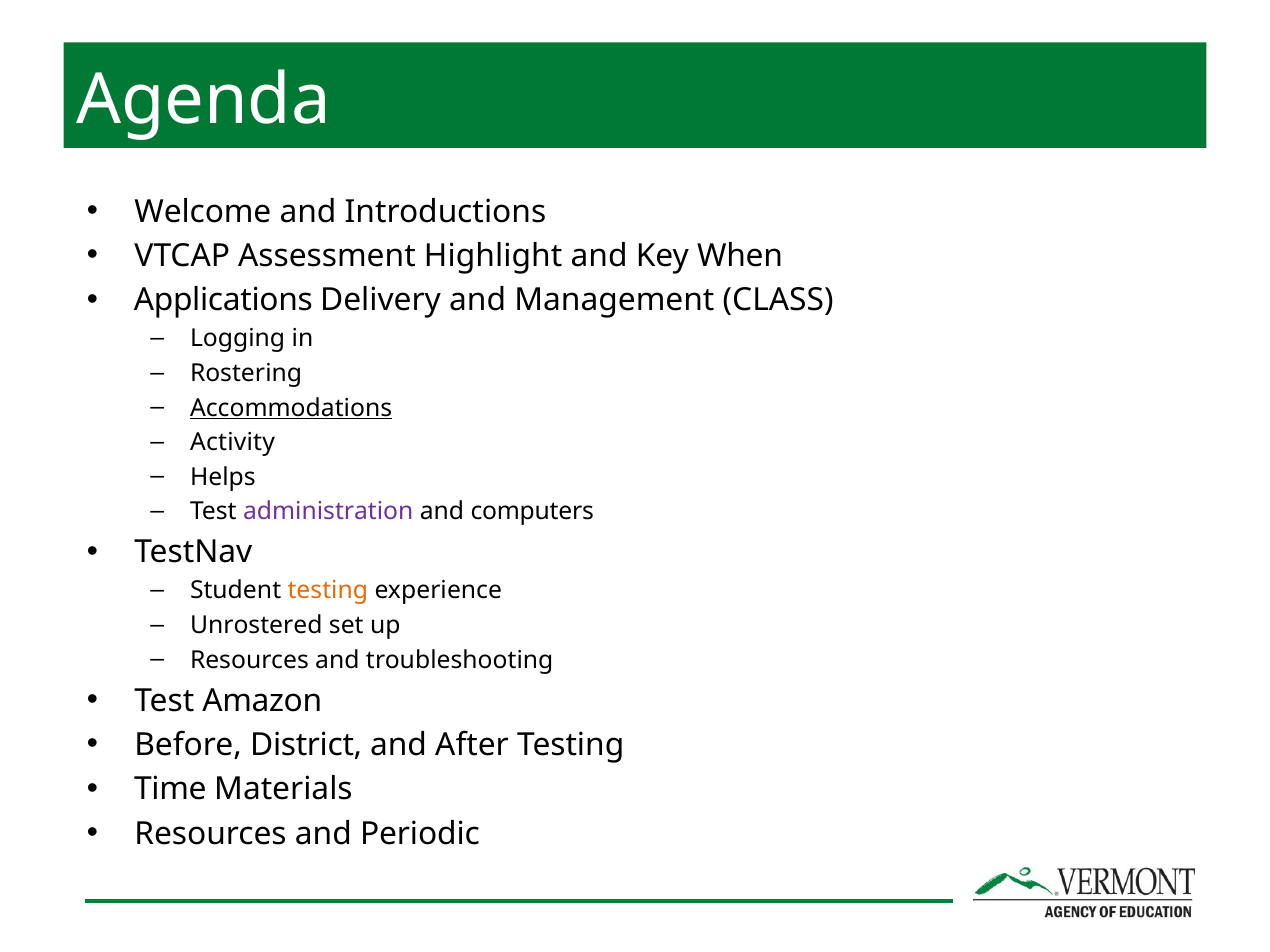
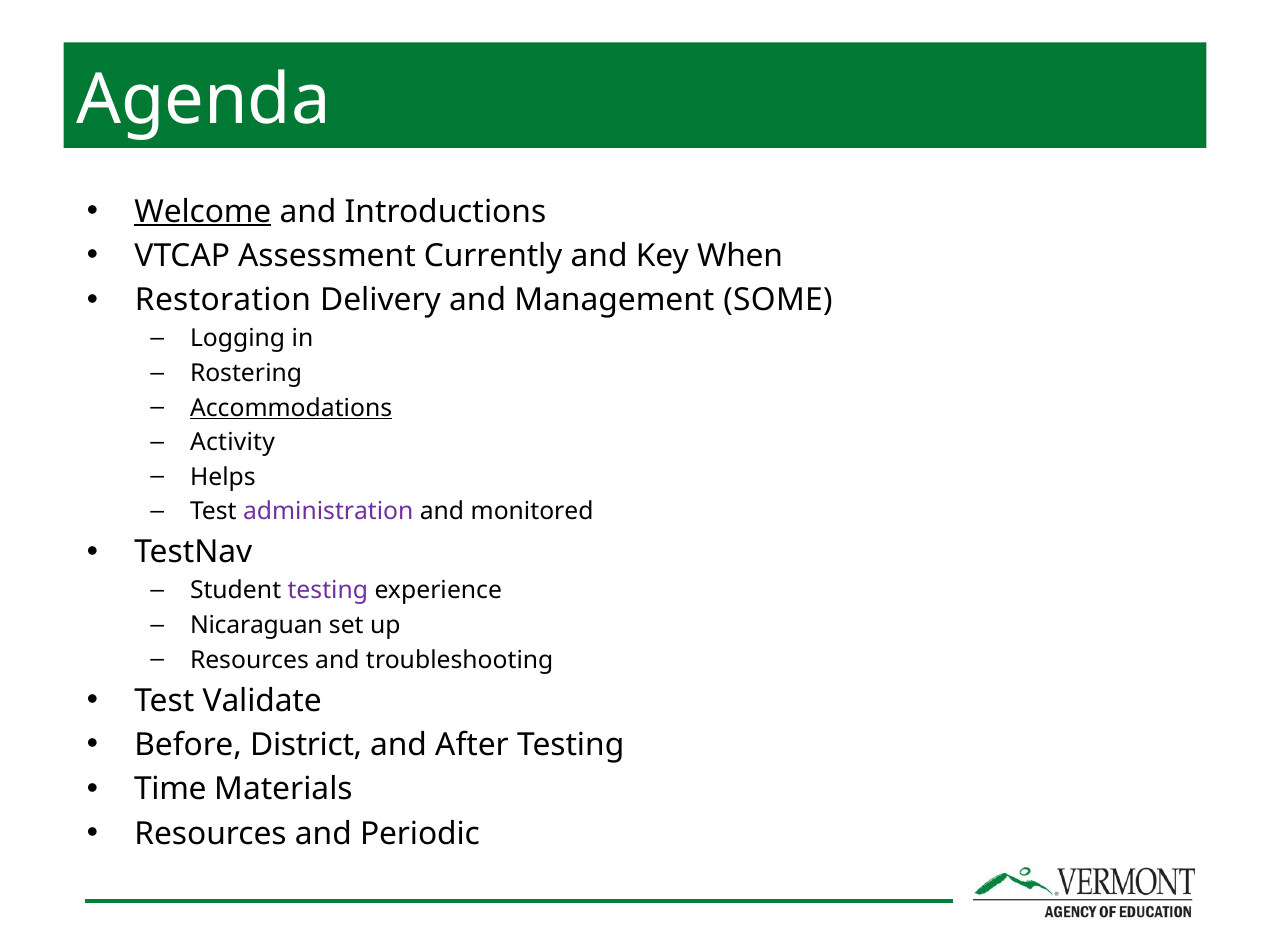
Welcome underline: none -> present
Highlight: Highlight -> Currently
Applications: Applications -> Restoration
CLASS: CLASS -> SOME
computers: computers -> monitored
testing at (328, 591) colour: orange -> purple
Unrostered: Unrostered -> Nicaraguan
Amazon: Amazon -> Validate
